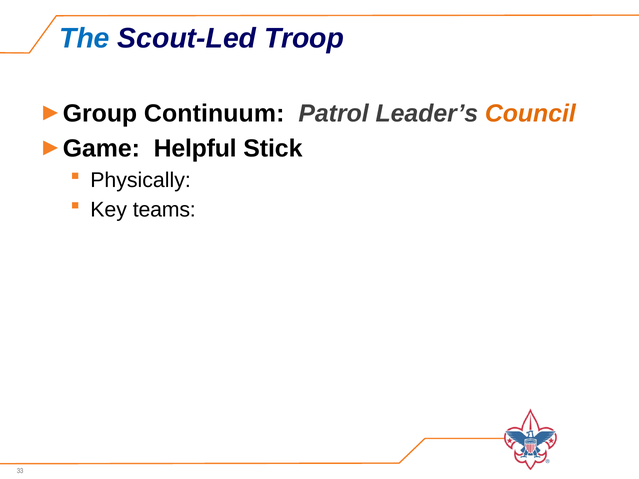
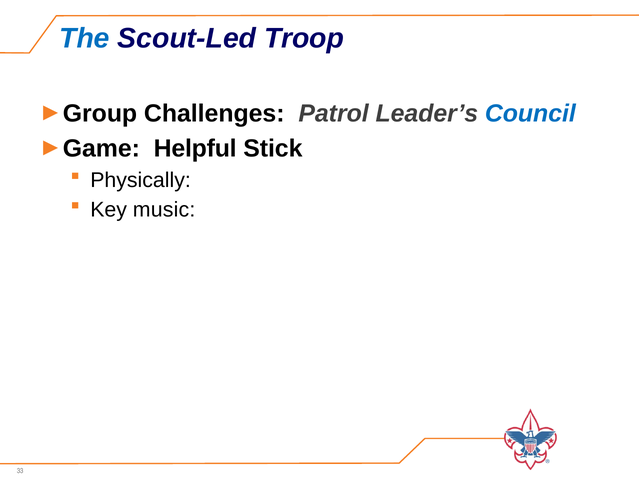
Continuum: Continuum -> Challenges
Council colour: orange -> blue
teams: teams -> music
